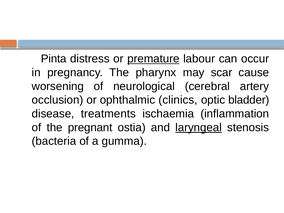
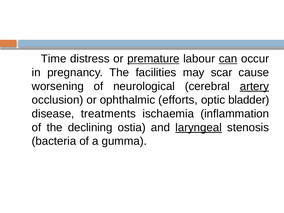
Pinta: Pinta -> Time
can underline: none -> present
pharynx: pharynx -> facilities
artery underline: none -> present
clinics: clinics -> efforts
pregnant: pregnant -> declining
